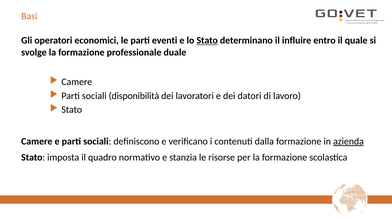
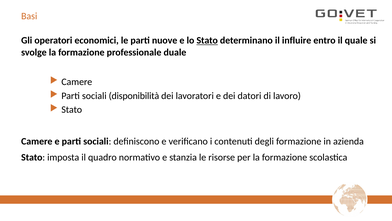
eventi: eventi -> nuove
dalla: dalla -> degli
azienda underline: present -> none
